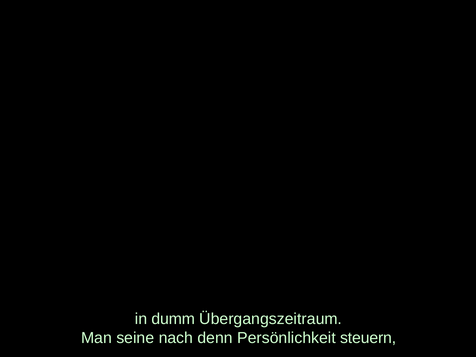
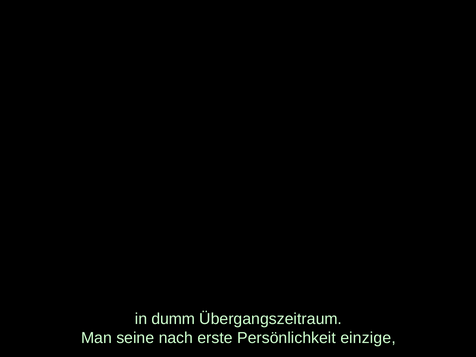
denn: denn -> erste
steuern: steuern -> einzige
